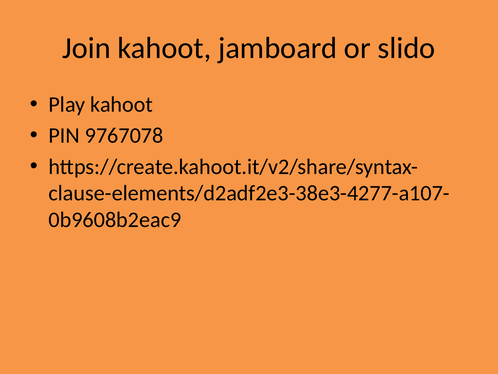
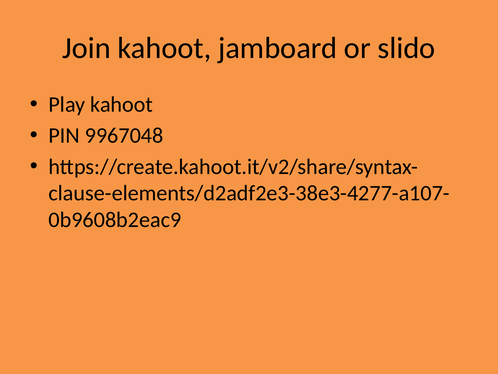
9767078: 9767078 -> 9967048
